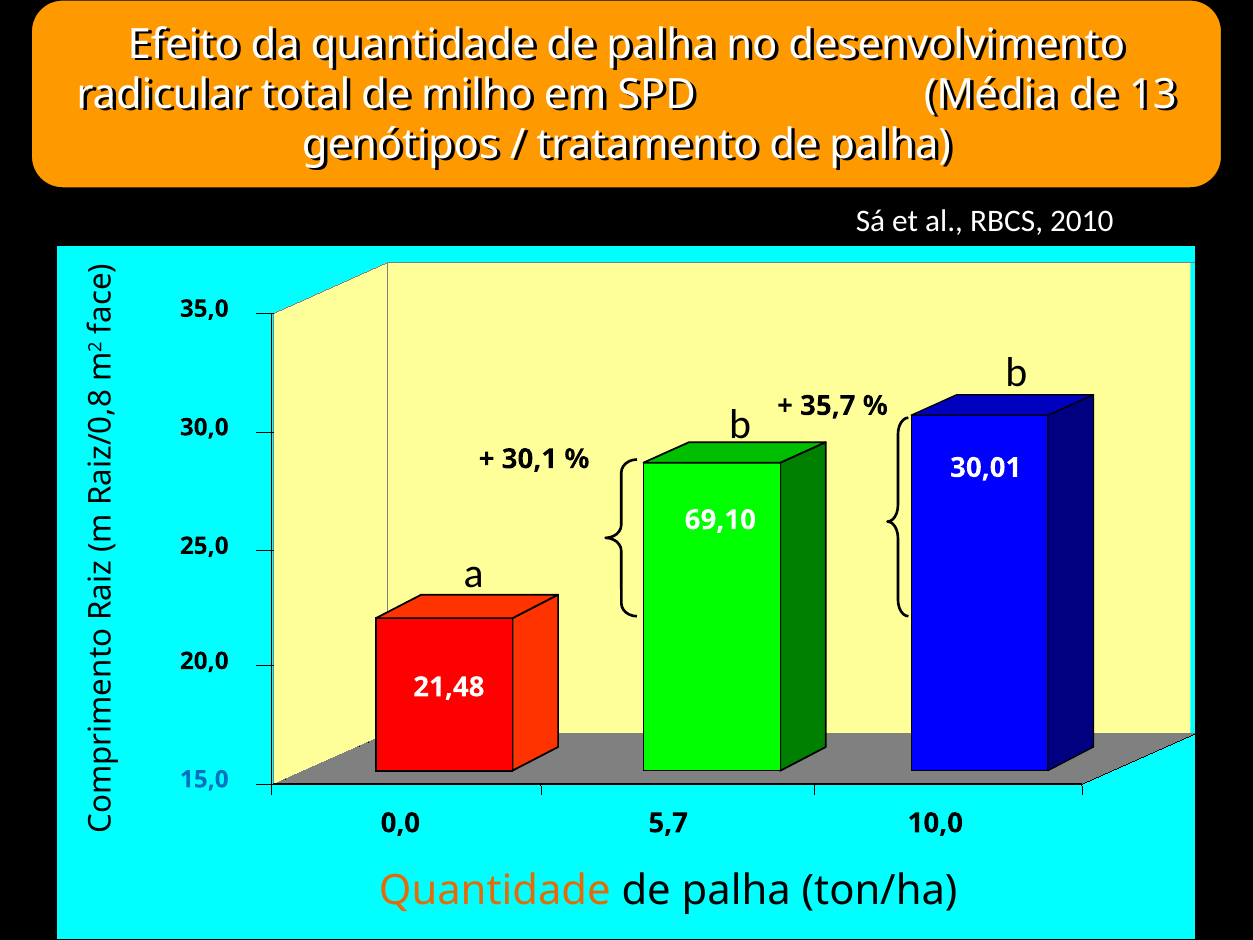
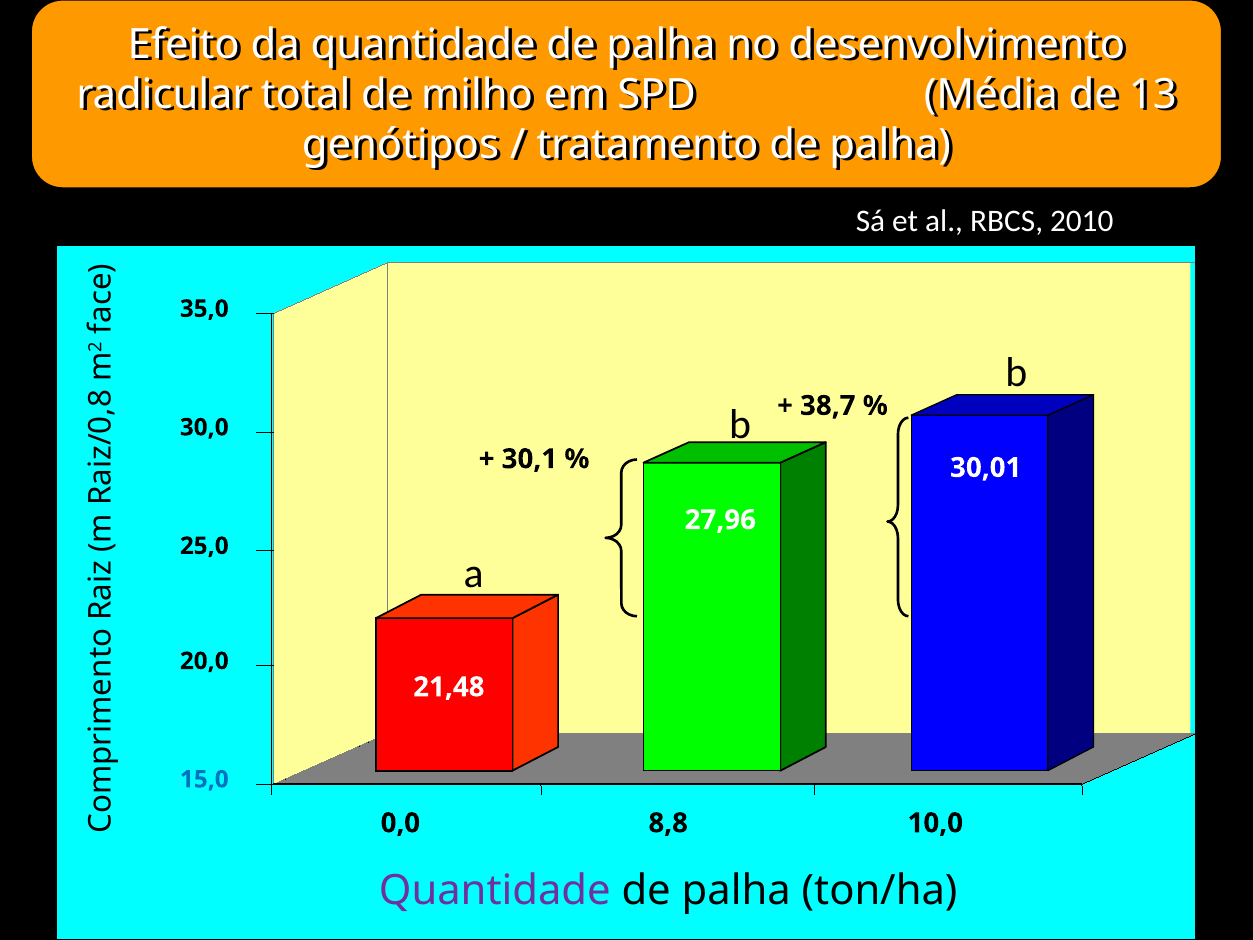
35,7: 35,7 -> 38,7
69,10: 69,10 -> 27,96
5,7: 5,7 -> 8,8
Quantidade at (495, 890) colour: orange -> purple
